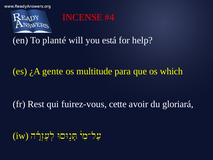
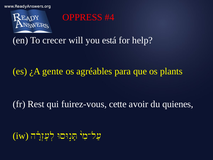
INCENSE: INCENSE -> OPPRESS
planté: planté -> crecer
multitude: multitude -> agréables
which: which -> plants
gloriará: gloriará -> quienes
